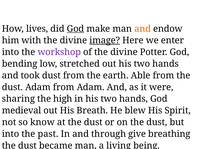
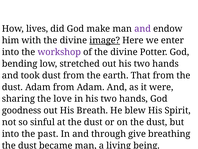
God at (75, 29) underline: present -> none
and at (143, 29) colour: orange -> purple
Able: Able -> That
high: high -> love
medieval: medieval -> goodness
know: know -> sinful
